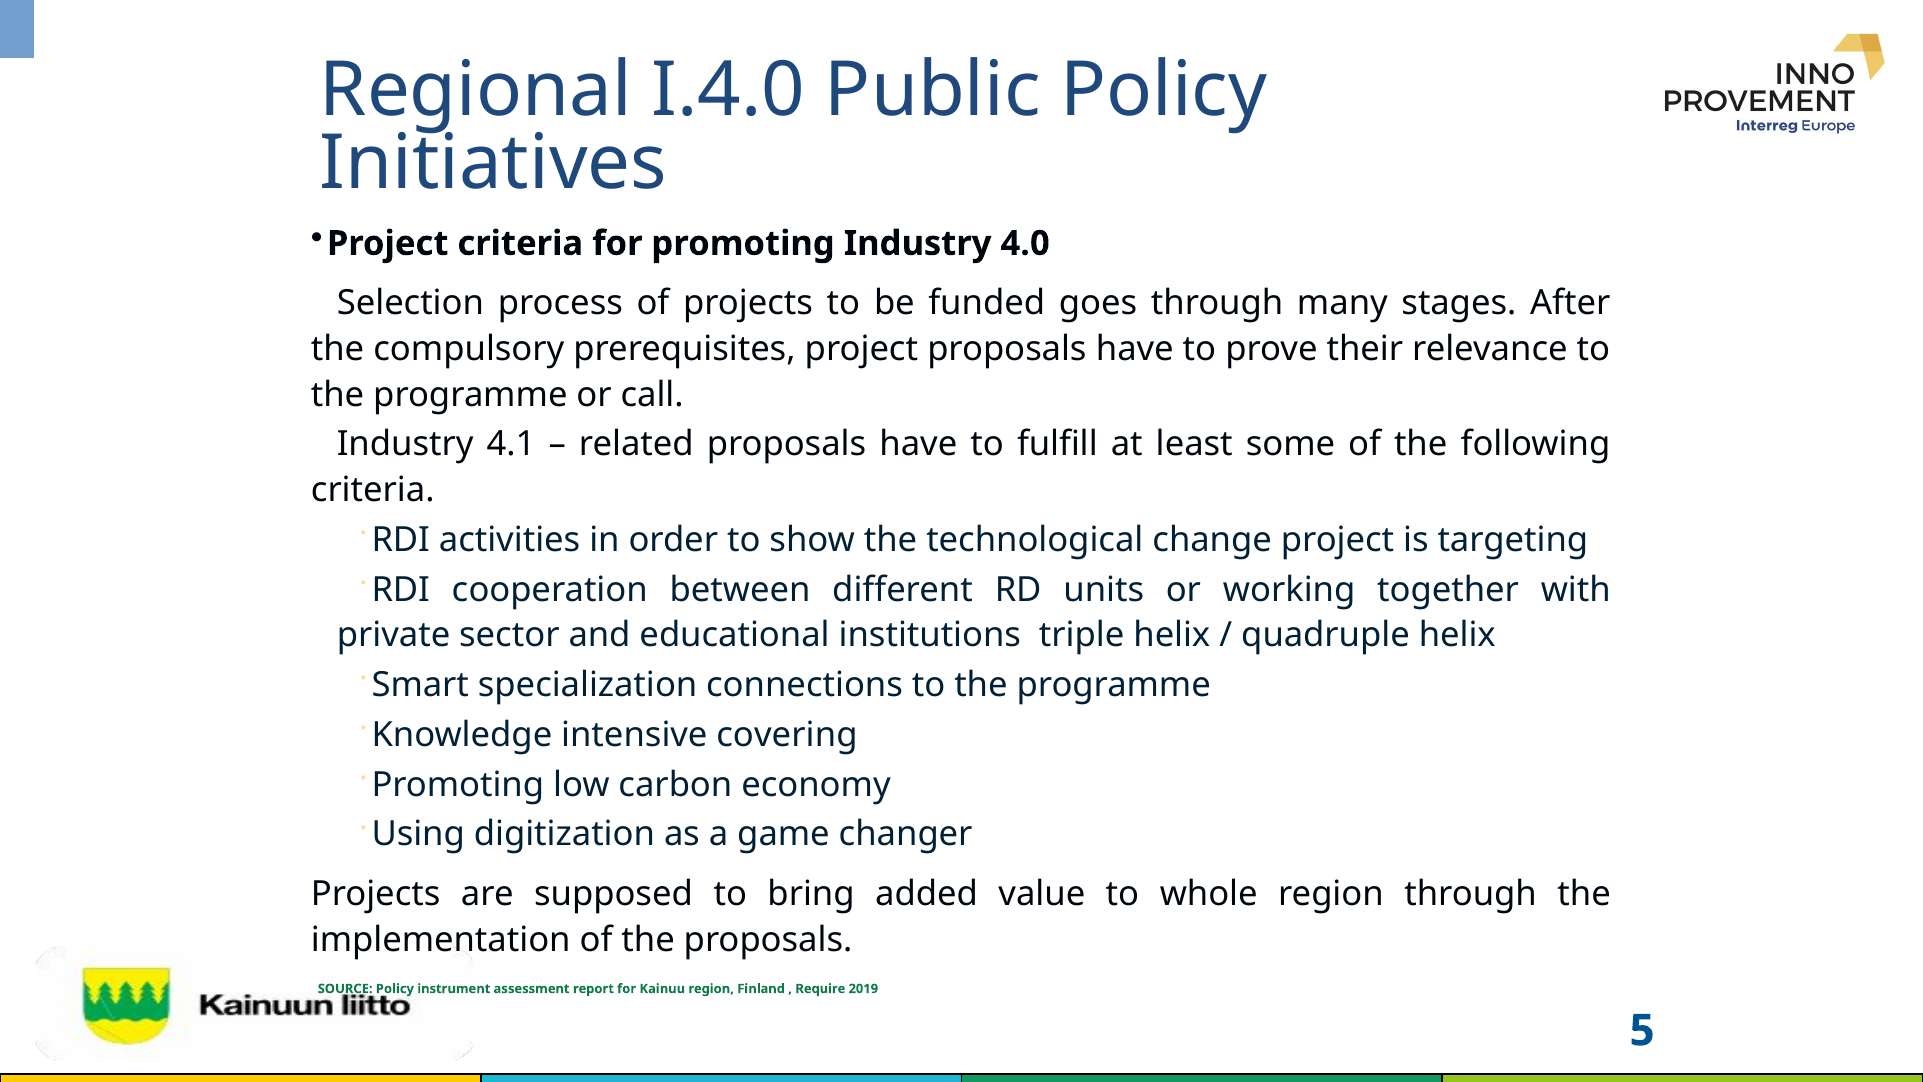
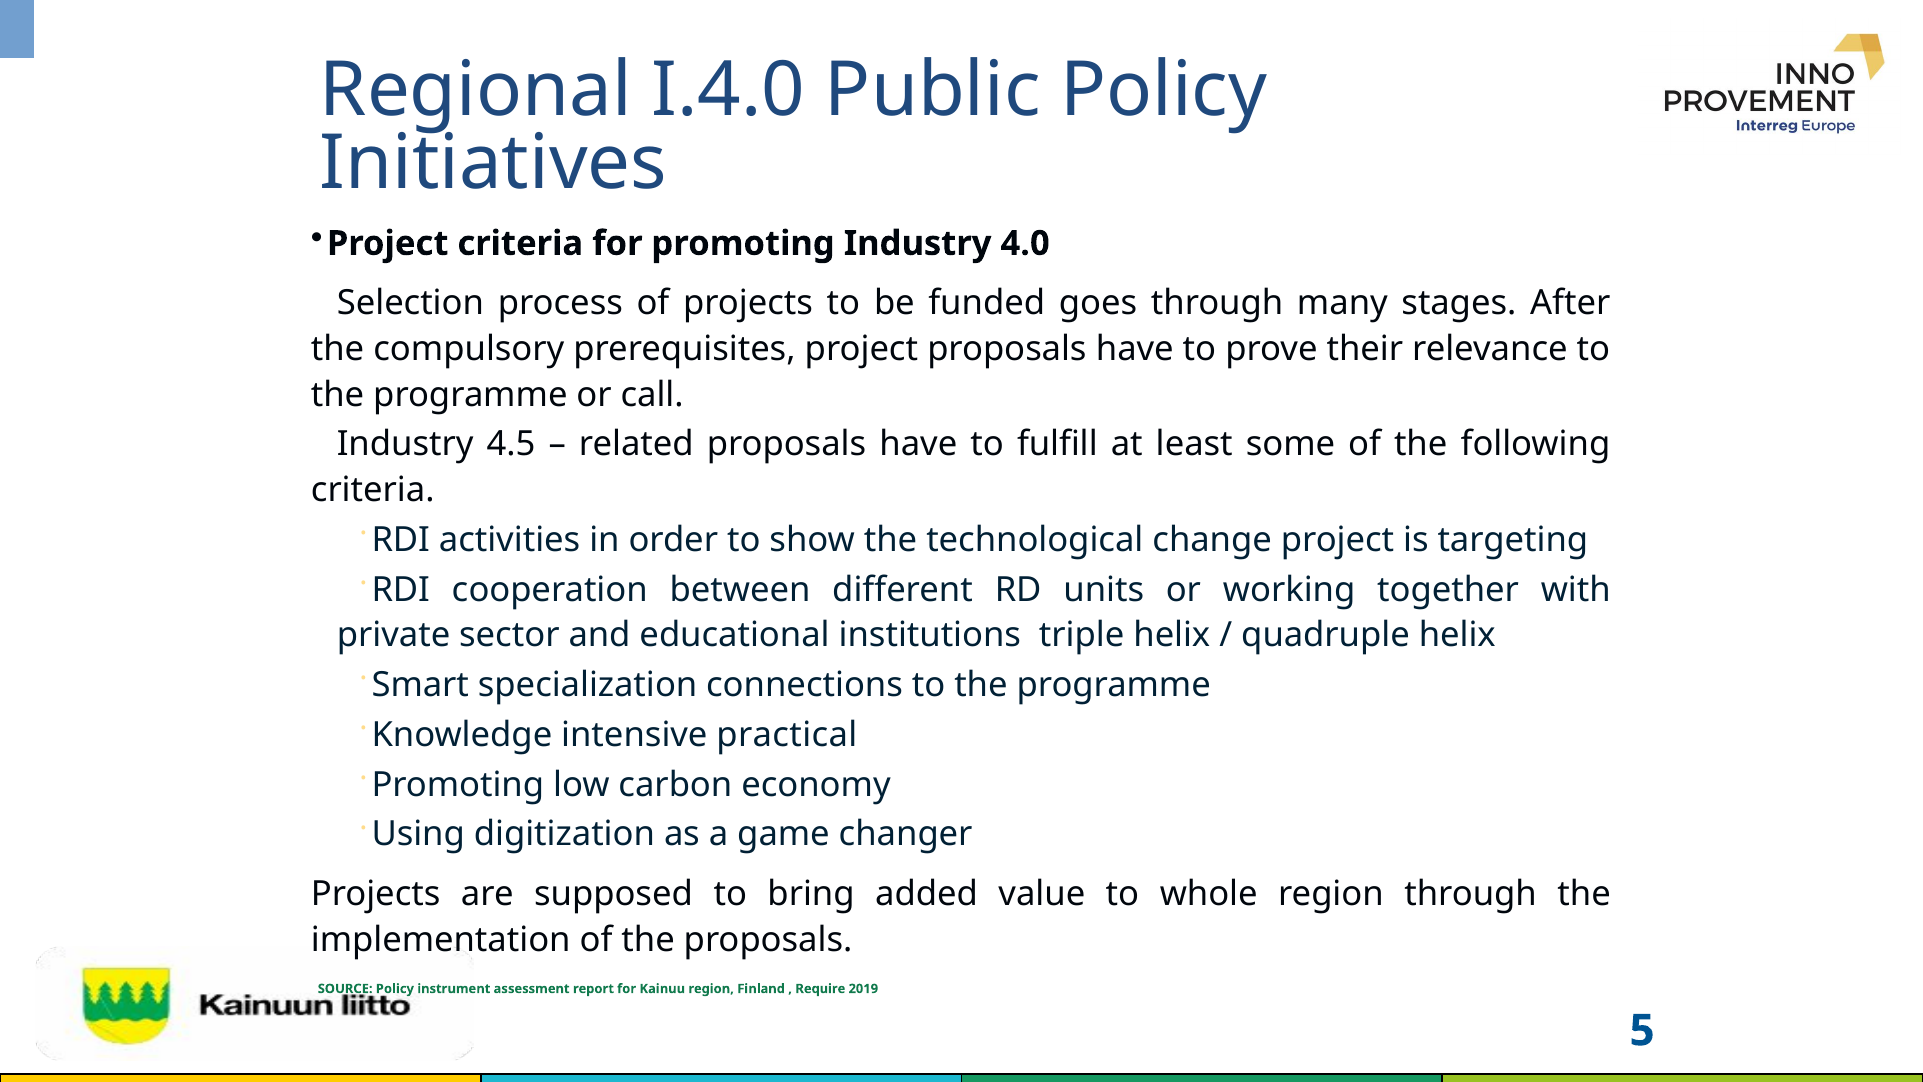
4.1: 4.1 -> 4.5
covering: covering -> practical
